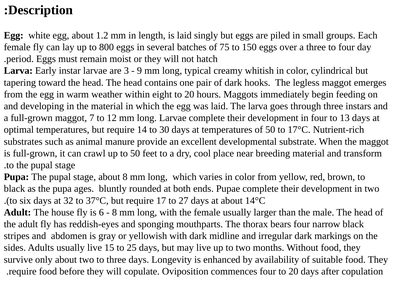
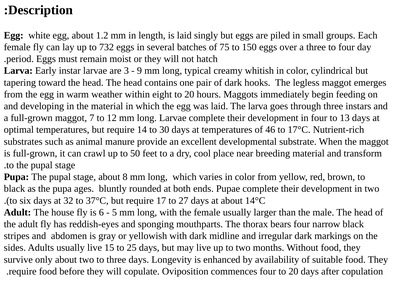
800: 800 -> 732
of 50: 50 -> 46
8 at (114, 212): 8 -> 5
